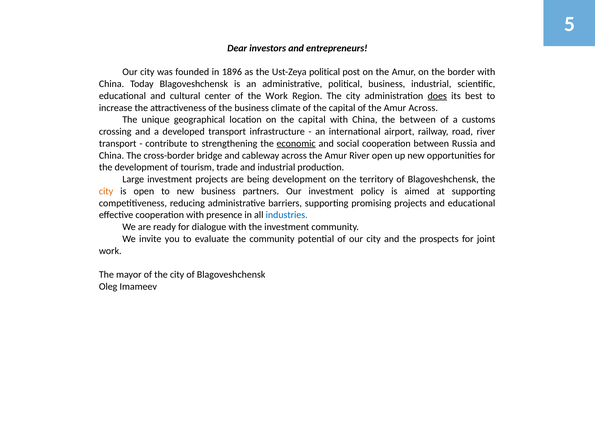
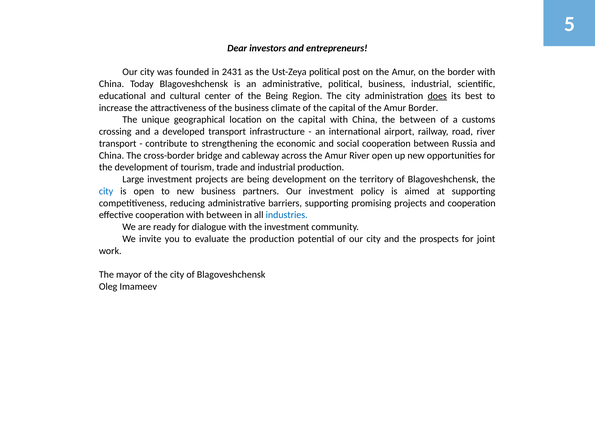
1896: 1896 -> 2431
the Work: Work -> Being
Amur Across: Across -> Border
economic underline: present -> none
city at (106, 191) colour: orange -> blue
and educational: educational -> cooperation
with presence: presence -> between
the community: community -> production
